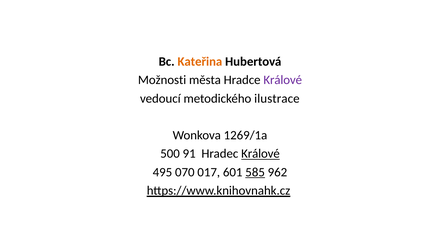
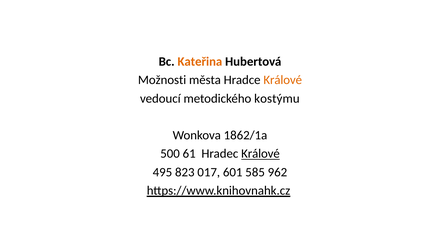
Králové at (283, 80) colour: purple -> orange
ilustrace: ilustrace -> kostýmu
1269/1a: 1269/1a -> 1862/1a
91: 91 -> 61
070: 070 -> 823
585 underline: present -> none
